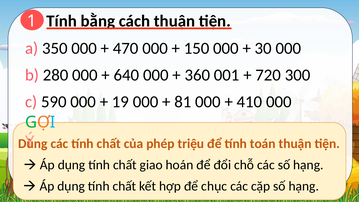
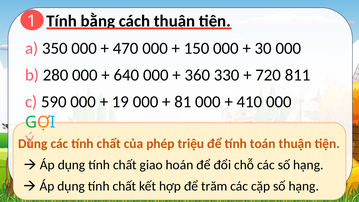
001: 001 -> 330
300: 300 -> 811
chục: chục -> trăm
